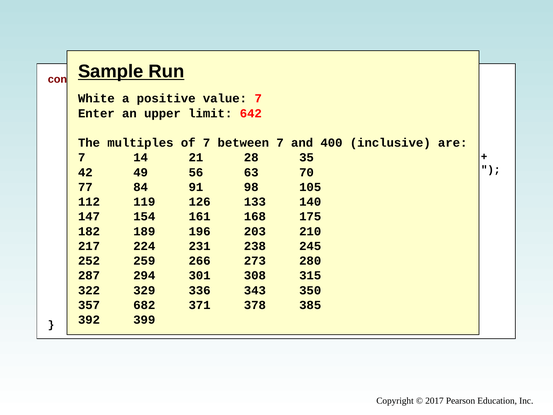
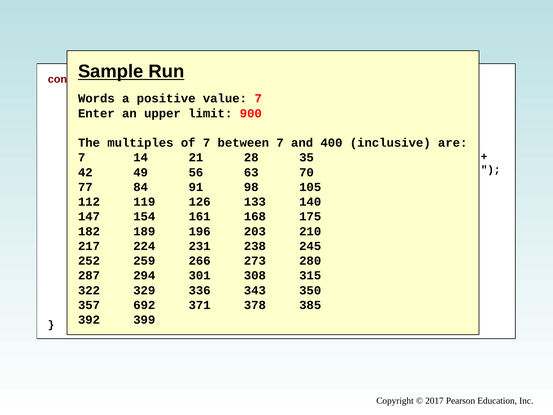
White: White -> Words
642: 642 -> 900
682: 682 -> 692
